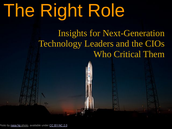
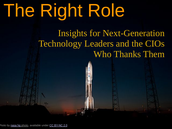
Critical: Critical -> Thanks
